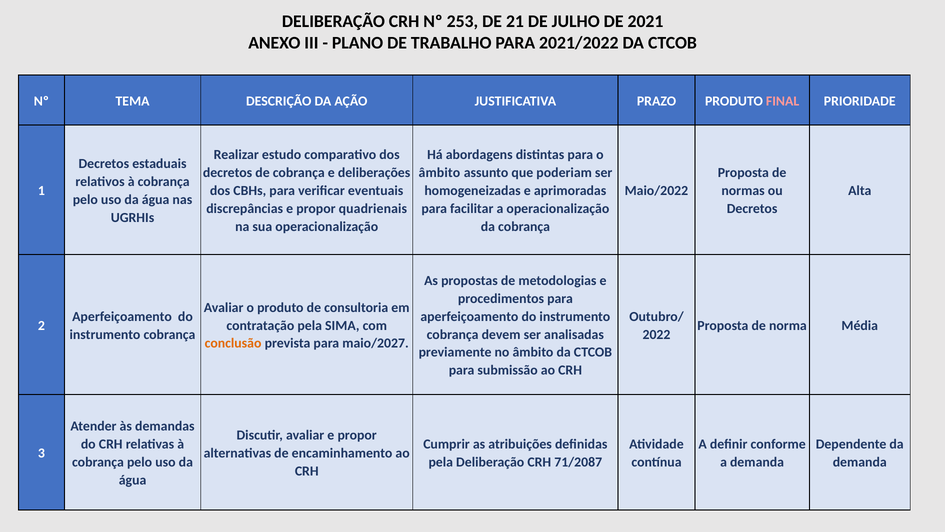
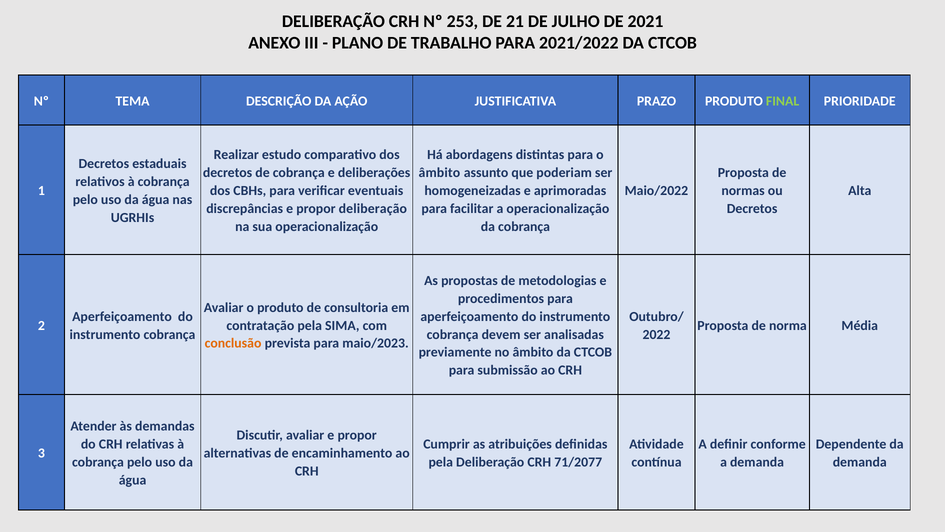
FINAL colour: pink -> light green
propor quadrienais: quadrienais -> deliberação
maio/2027: maio/2027 -> maio/2023
71/2087: 71/2087 -> 71/2077
